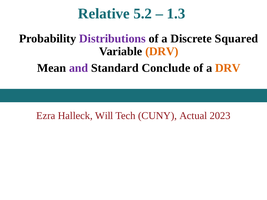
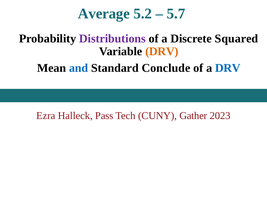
Relative: Relative -> Average
1.3: 1.3 -> 5.7
and colour: purple -> blue
DRV at (228, 68) colour: orange -> blue
Will: Will -> Pass
Actual: Actual -> Gather
